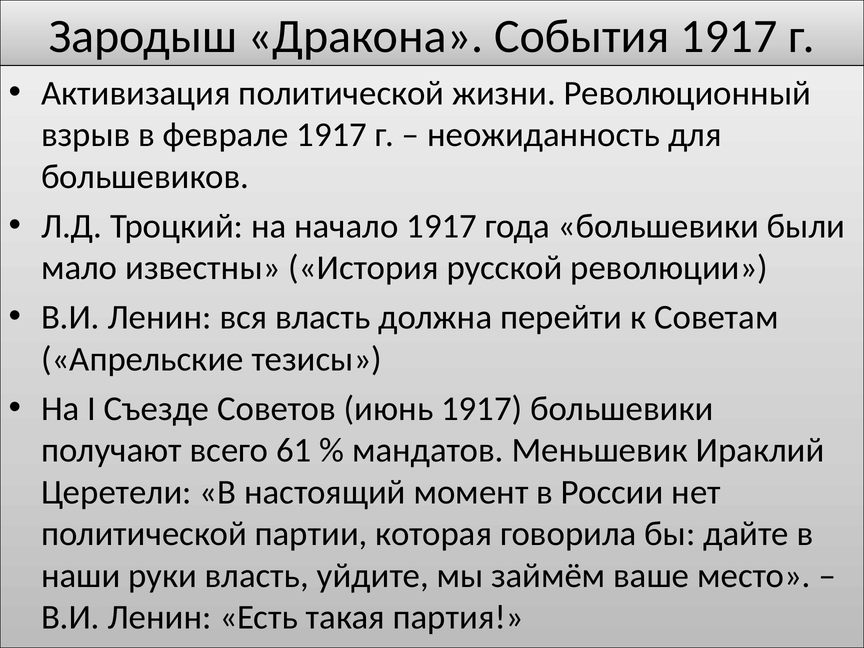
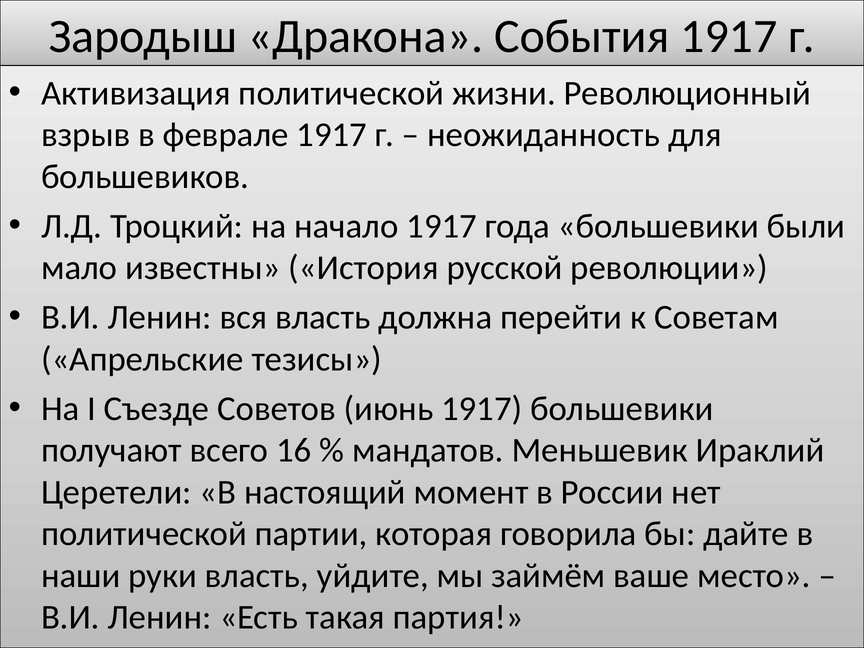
61: 61 -> 16
